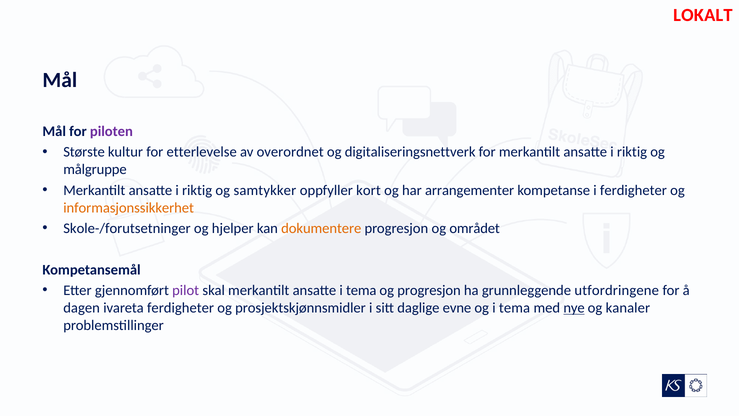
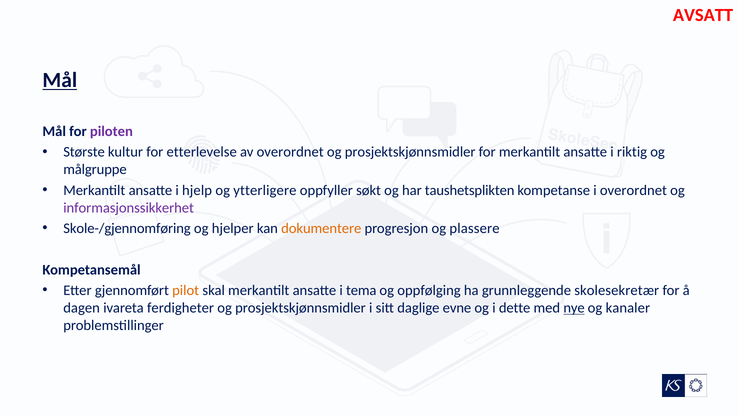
LOKALT: LOKALT -> AVSATT
Mål at (60, 80) underline: none -> present
digitaliseringsnettverk at (410, 152): digitaliseringsnettverk -> prosjektskjønnsmidler
riktig at (197, 190): riktig -> hjelp
samtykker: samtykker -> ytterligere
kort: kort -> søkt
arrangementer: arrangementer -> taushetsplikten
i ferdigheter: ferdigheter -> overordnet
informasjonssikkerhet colour: orange -> purple
Skole-/forutsetninger: Skole-/forutsetninger -> Skole-/gjennomføring
området: området -> plassere
pilot colour: purple -> orange
og progresjon: progresjon -> oppfølging
utfordringene: utfordringene -> skolesekretær
og i tema: tema -> dette
